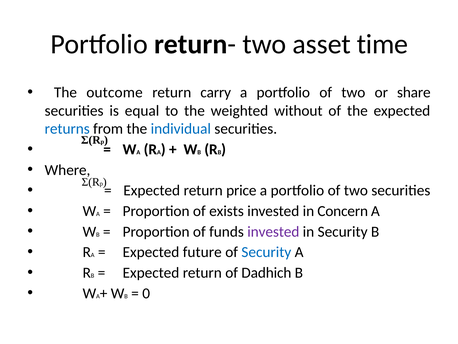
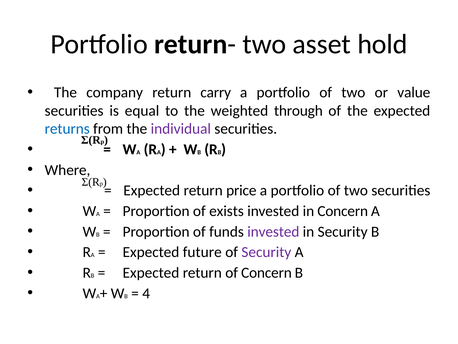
time: time -> hold
outcome: outcome -> company
share: share -> value
without: without -> through
individual colour: blue -> purple
Security at (266, 252) colour: blue -> purple
of Dadhich: Dadhich -> Concern
0: 0 -> 4
